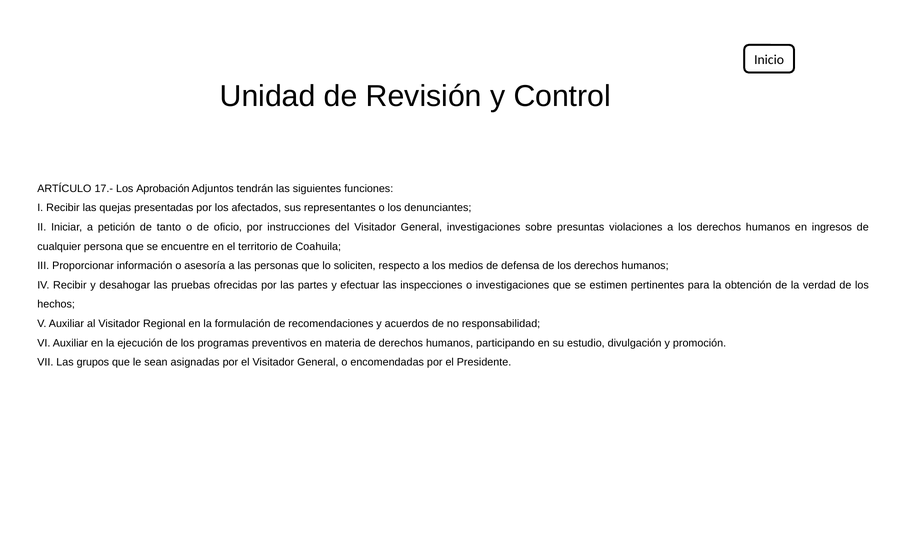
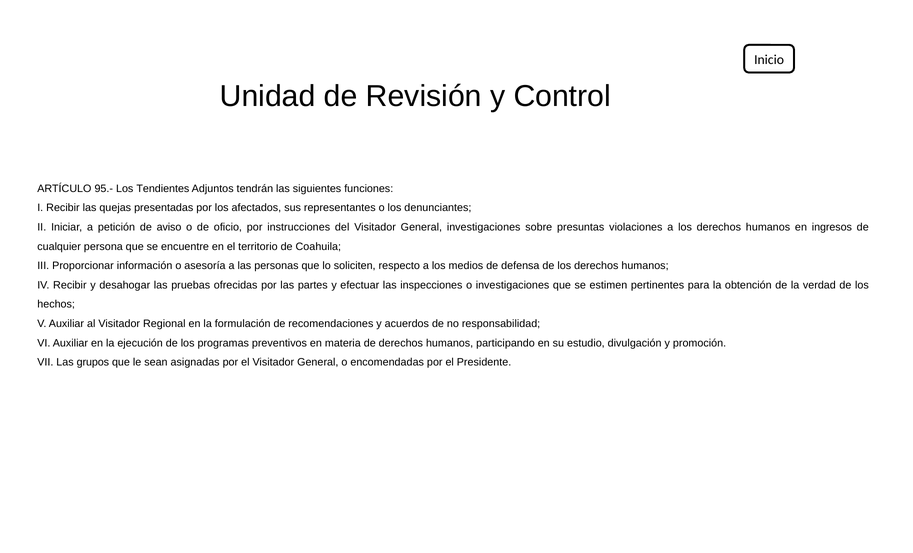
17.-: 17.- -> 95.-
Aprobación: Aprobación -> Tendientes
tanto: tanto -> aviso
